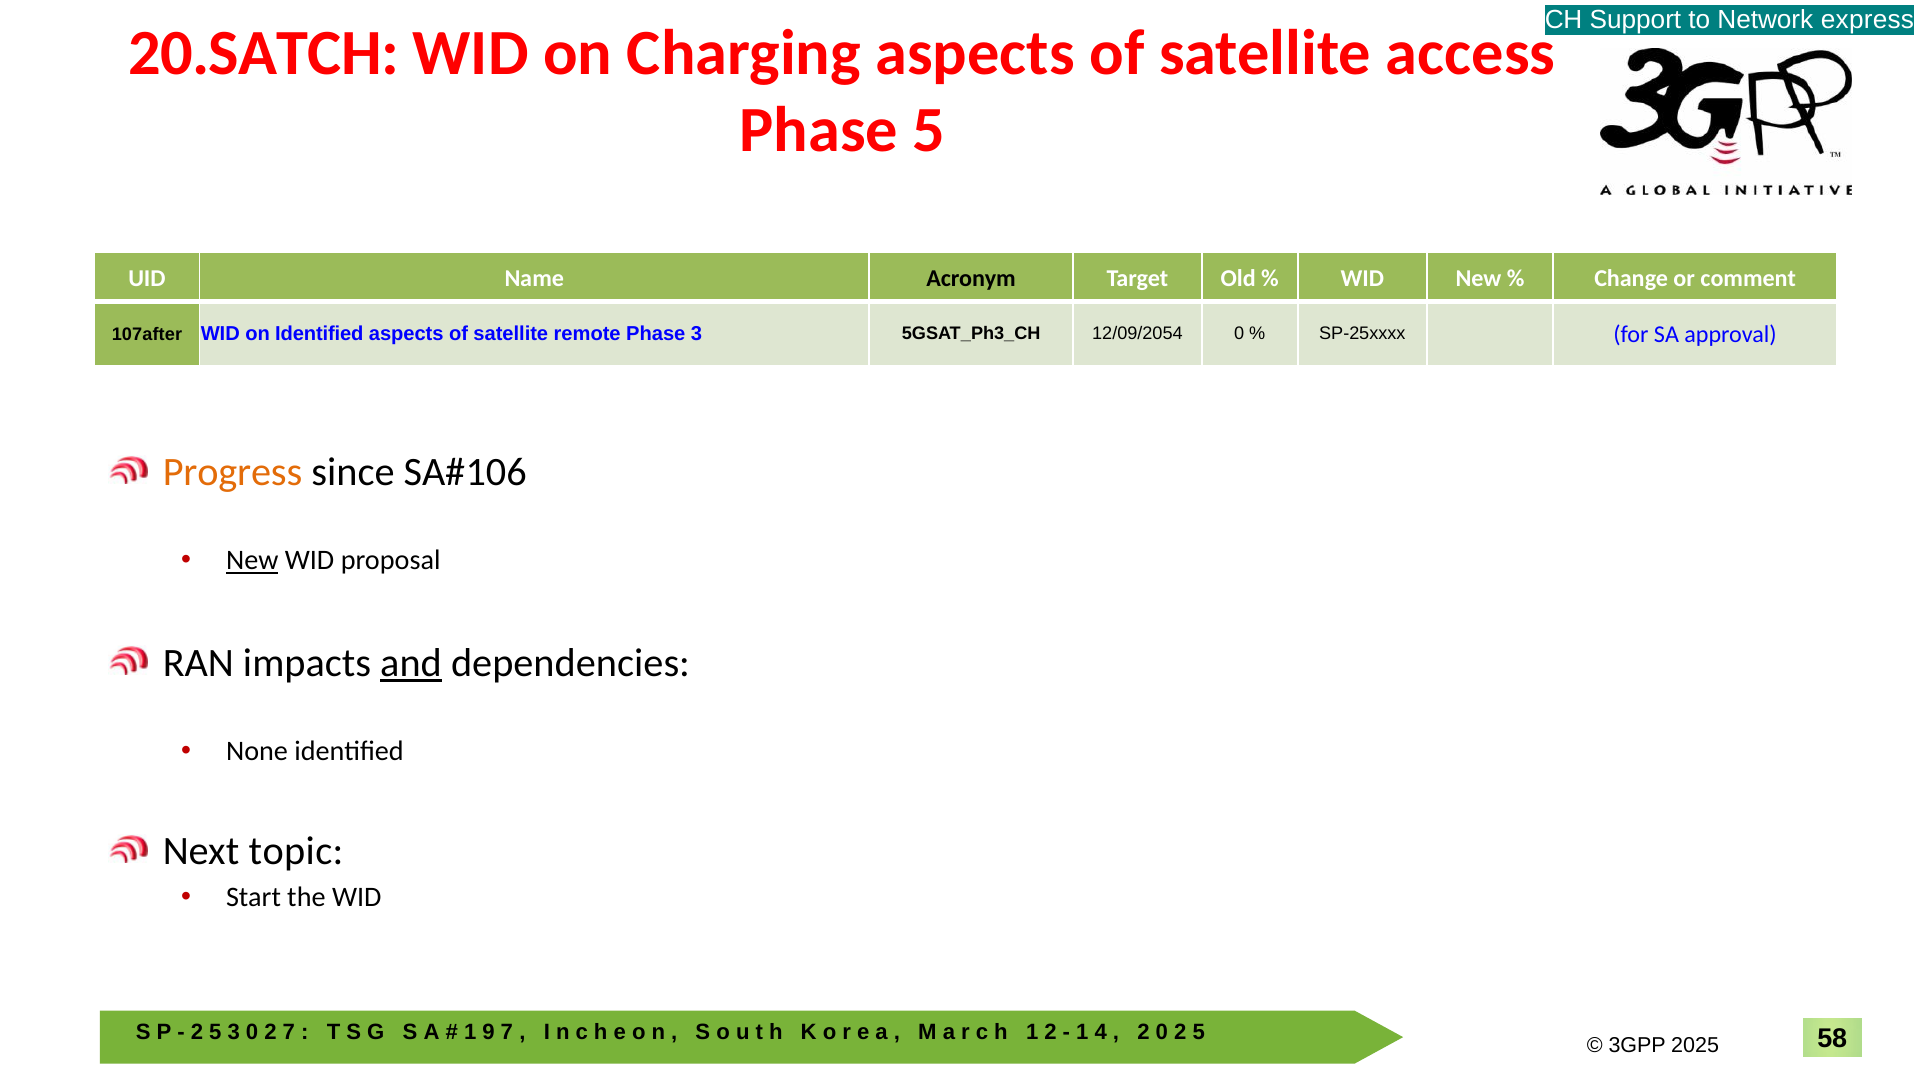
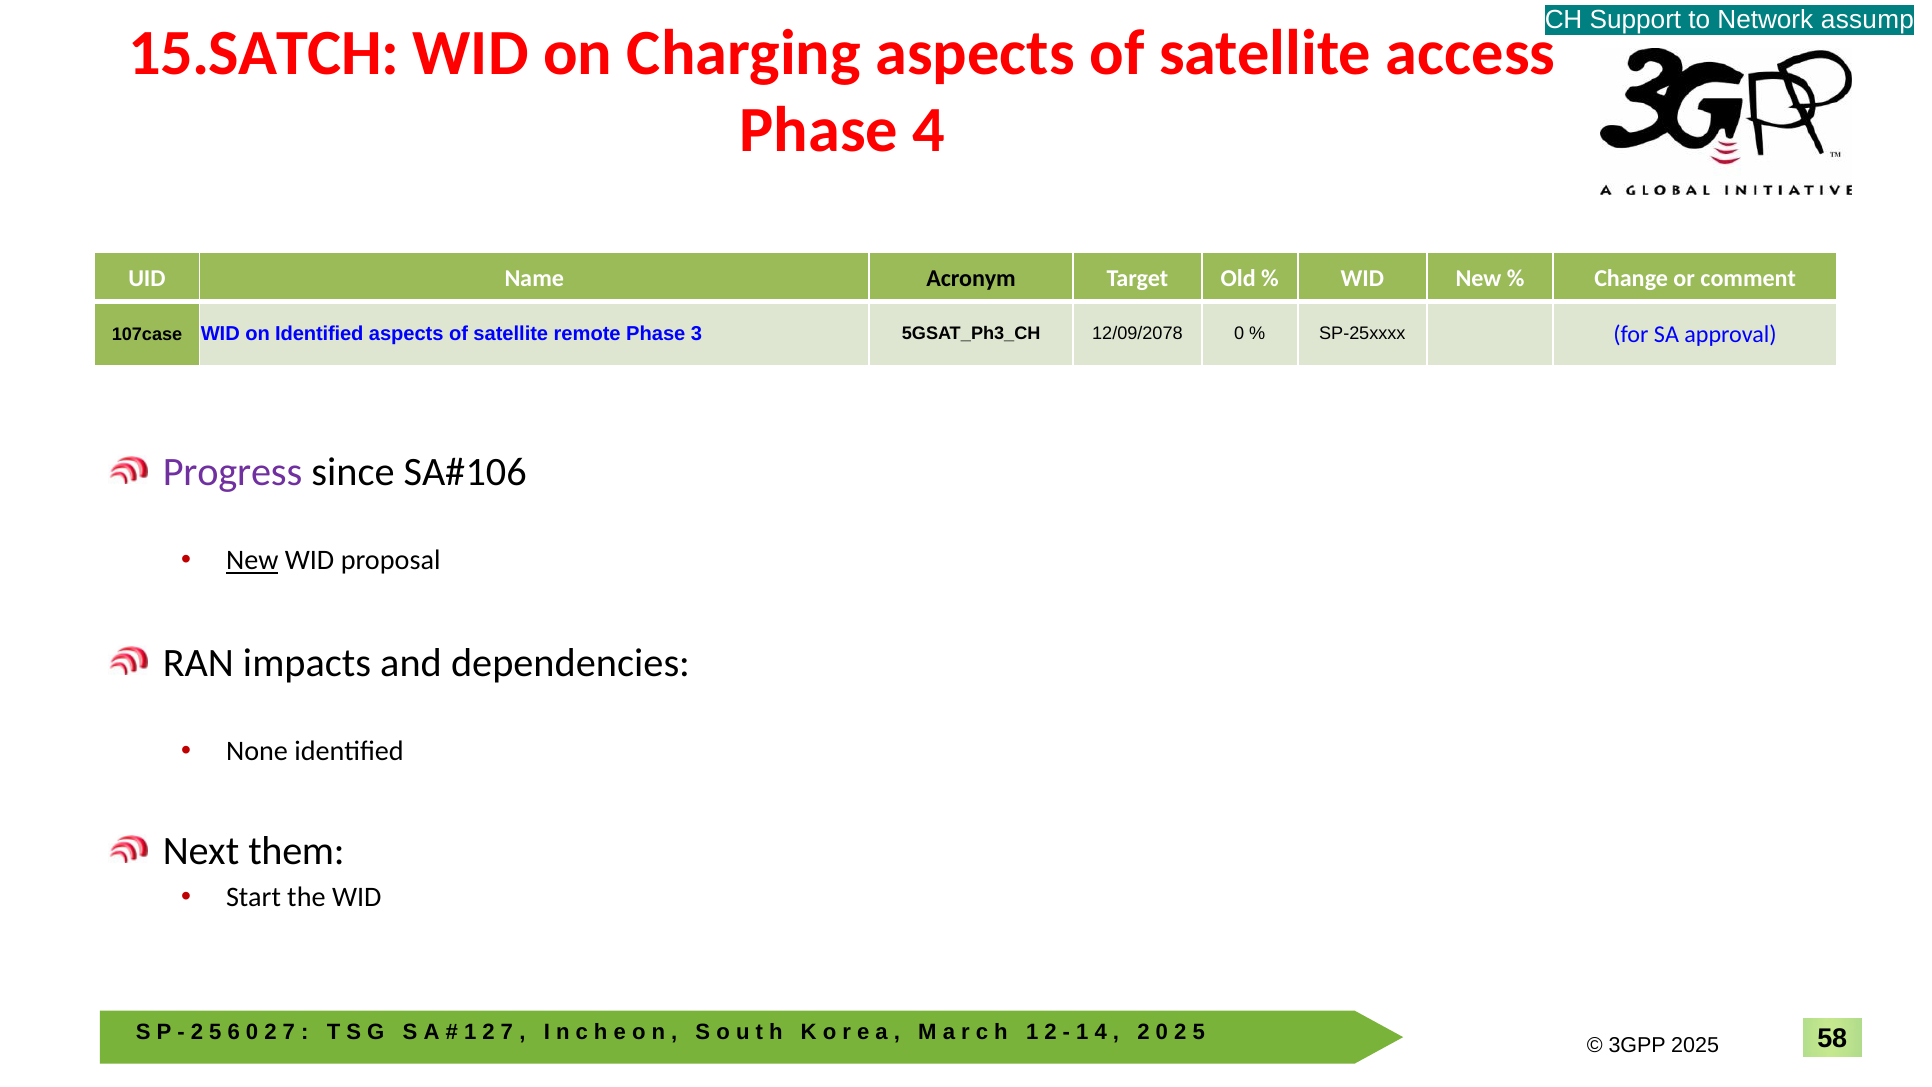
express: express -> assump
20.SATCH: 20.SATCH -> 15.SATCH
Phase 5: 5 -> 4
107after: 107after -> 107case
12/09/2054: 12/09/2054 -> 12/09/2078
Progress colour: orange -> purple
and underline: present -> none
topic: topic -> them
3 at (234, 1032): 3 -> 6
9 at (489, 1032): 9 -> 2
